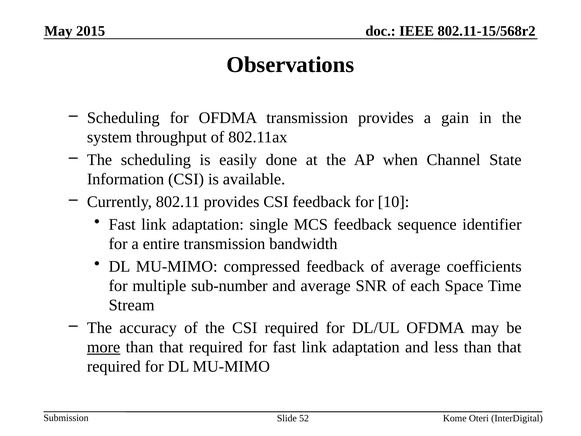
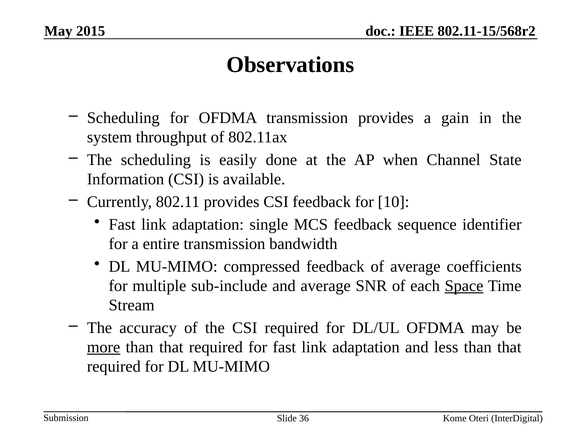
sub-number: sub-number -> sub-include
Space underline: none -> present
52: 52 -> 36
